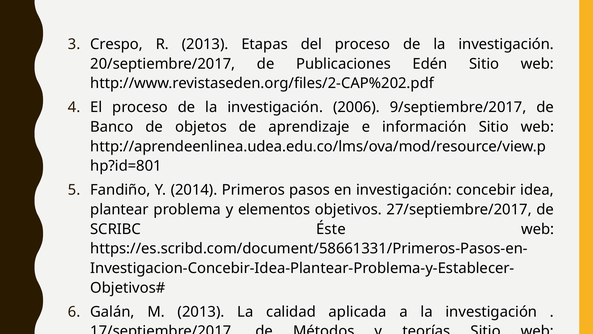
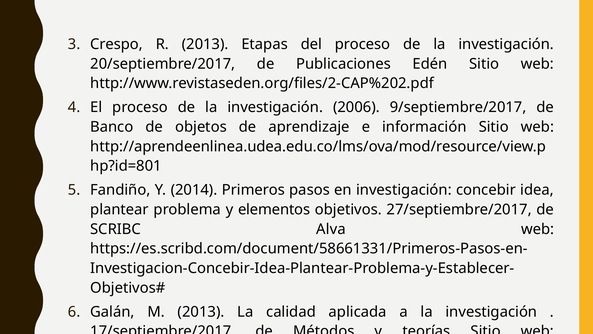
Éste: Éste -> Alva
